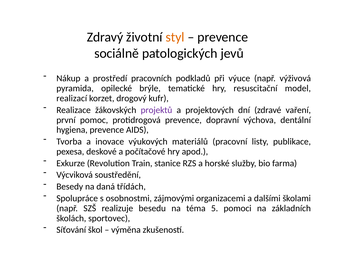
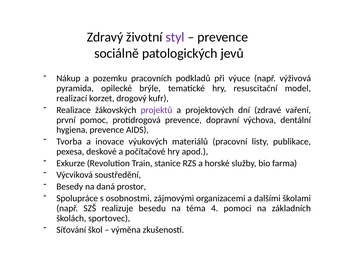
styl colour: orange -> purple
prostředí: prostředí -> pozemku
třídách: třídách -> prostor
5: 5 -> 4
